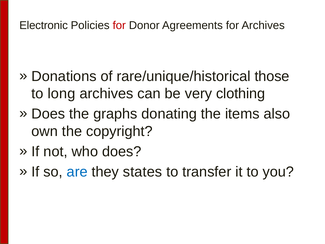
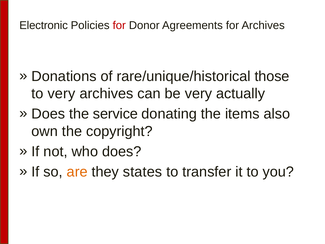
to long: long -> very
clothing: clothing -> actually
graphs: graphs -> service
are colour: blue -> orange
